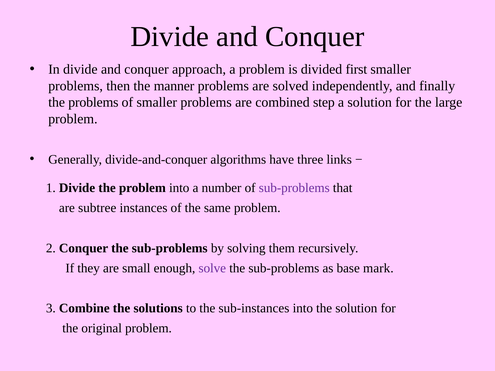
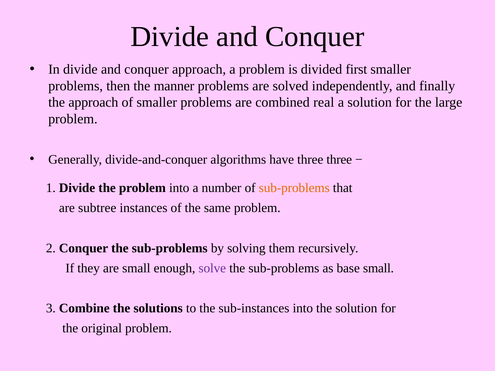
the problems: problems -> approach
step: step -> real
three links: links -> three
sub-problems at (294, 188) colour: purple -> orange
base mark: mark -> small
